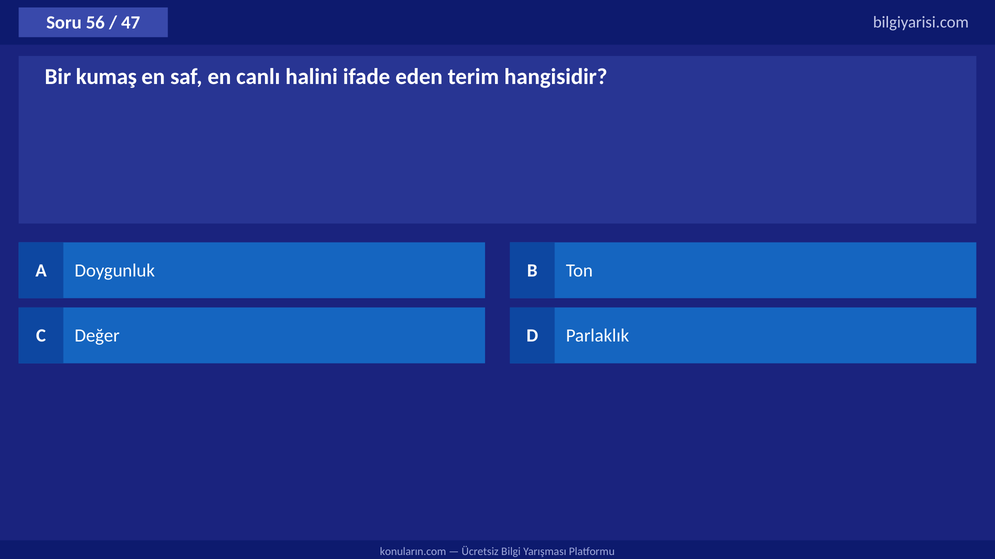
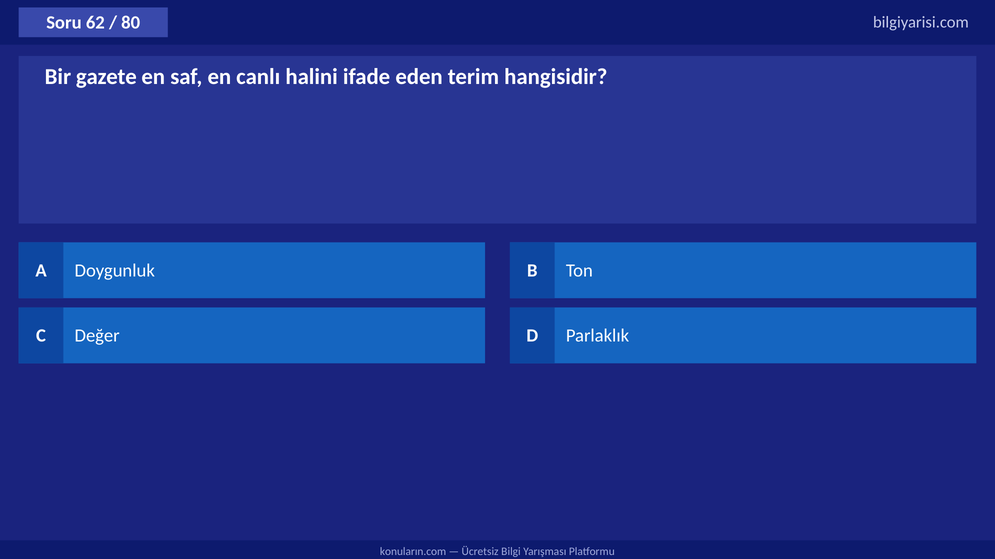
56: 56 -> 62
47: 47 -> 80
kumaş: kumaş -> gazete
